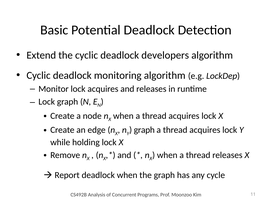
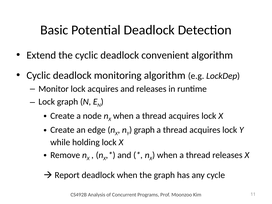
developers: developers -> convenient
